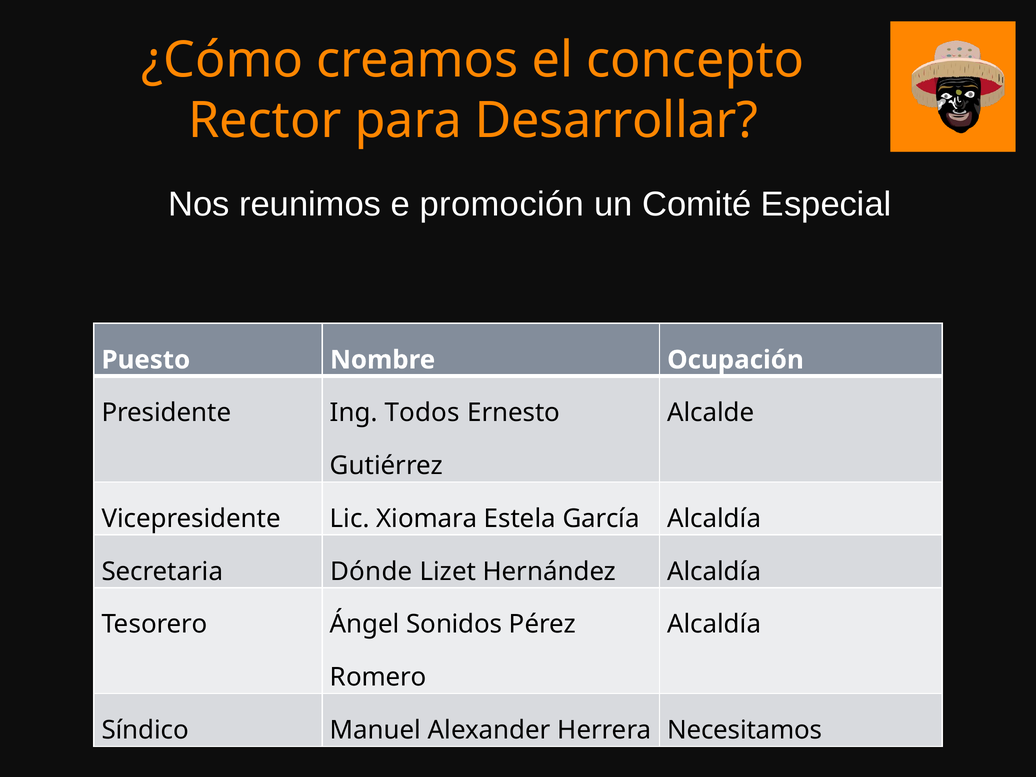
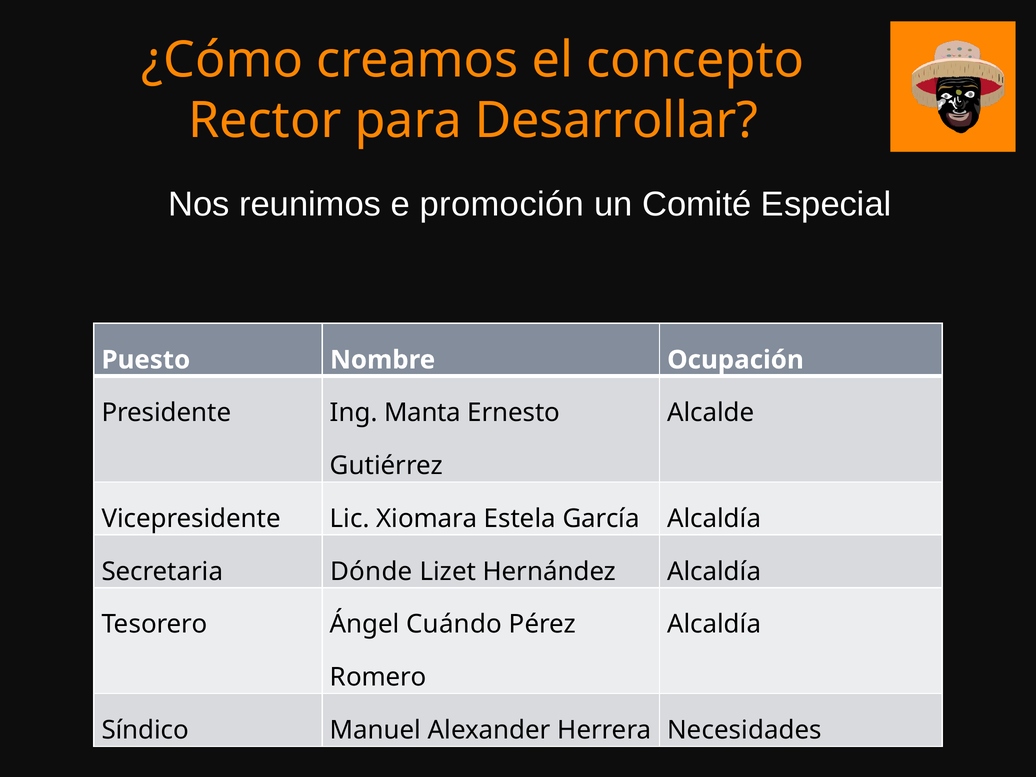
Todos: Todos -> Manta
Sonidos: Sonidos -> Cuándo
Necesitamos: Necesitamos -> Necesidades
